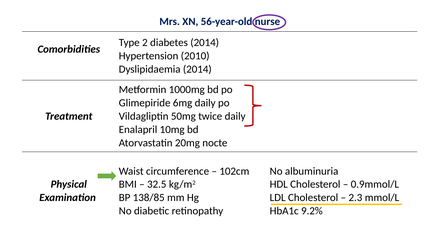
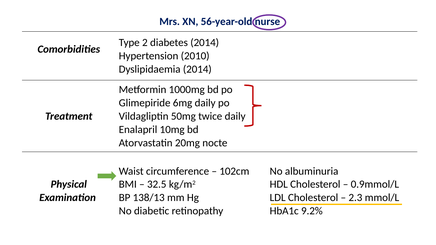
138/85: 138/85 -> 138/13
